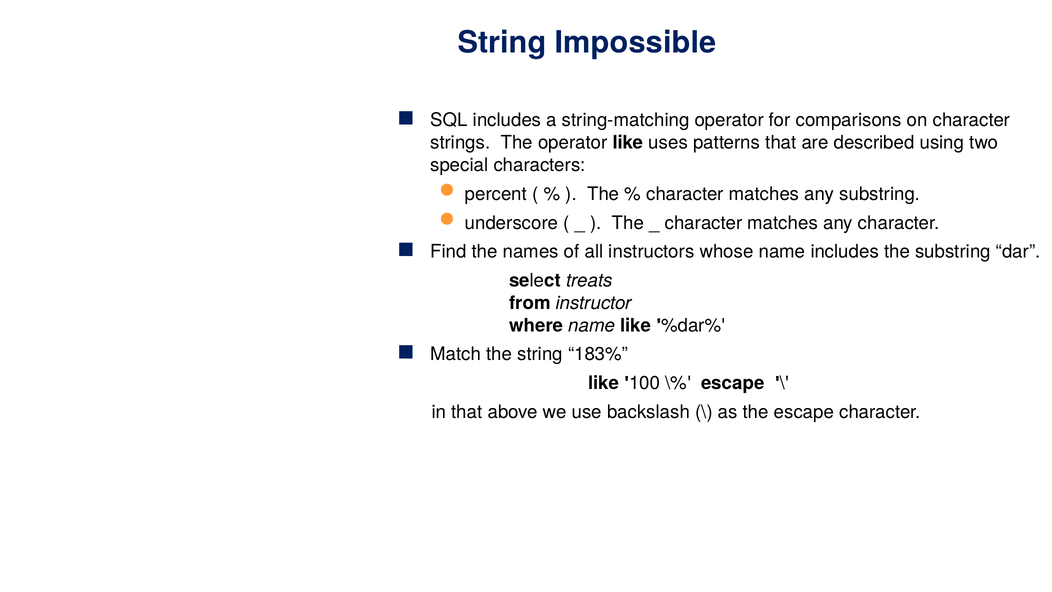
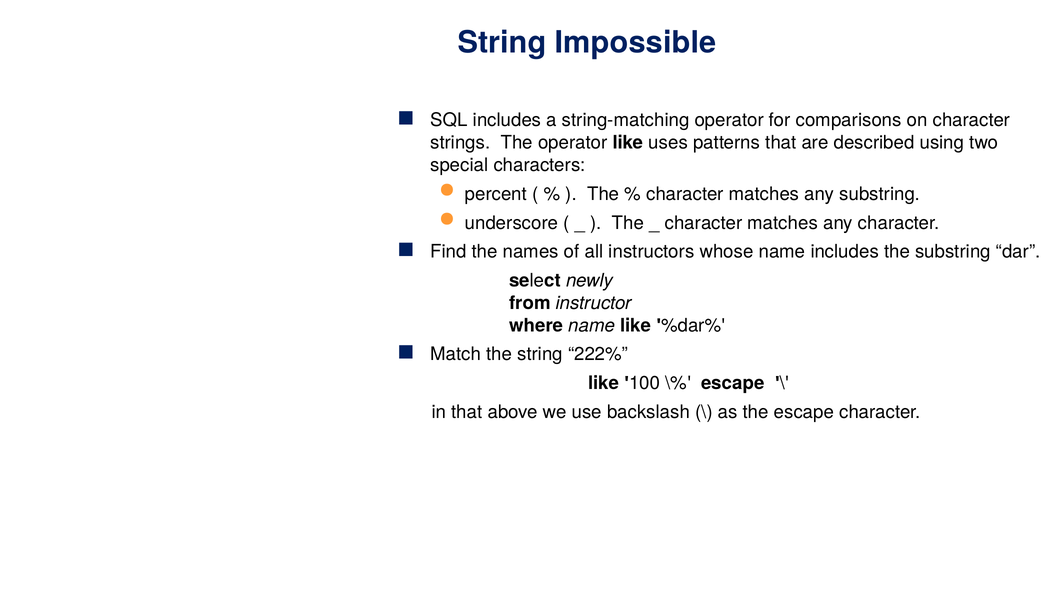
treats: treats -> newly
183%: 183% -> 222%
